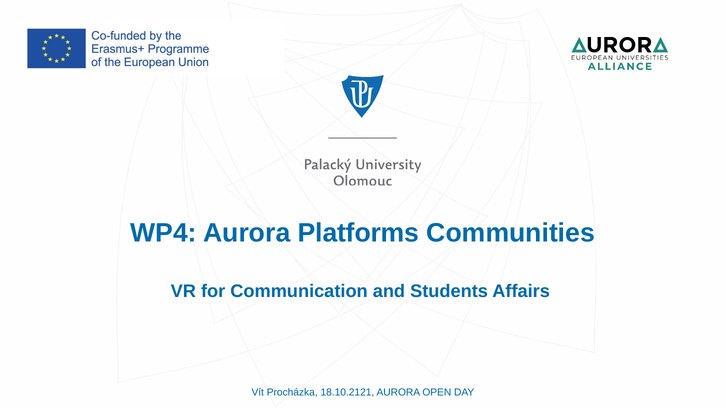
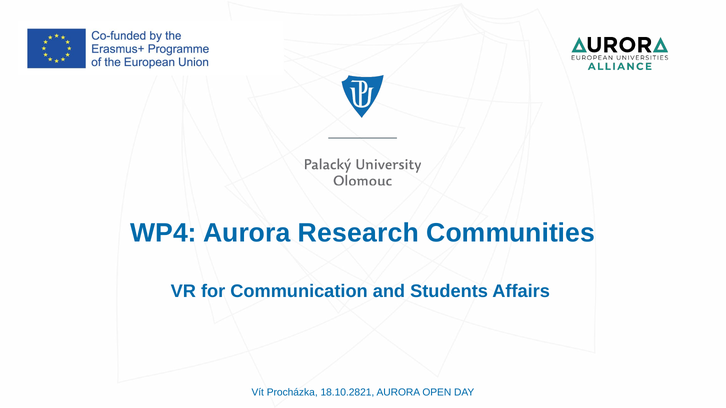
Platforms: Platforms -> Research
18.10.2121: 18.10.2121 -> 18.10.2821
